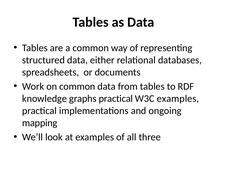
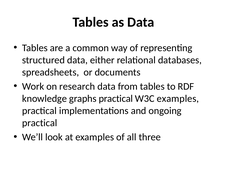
on common: common -> research
mapping at (40, 122): mapping -> practical
